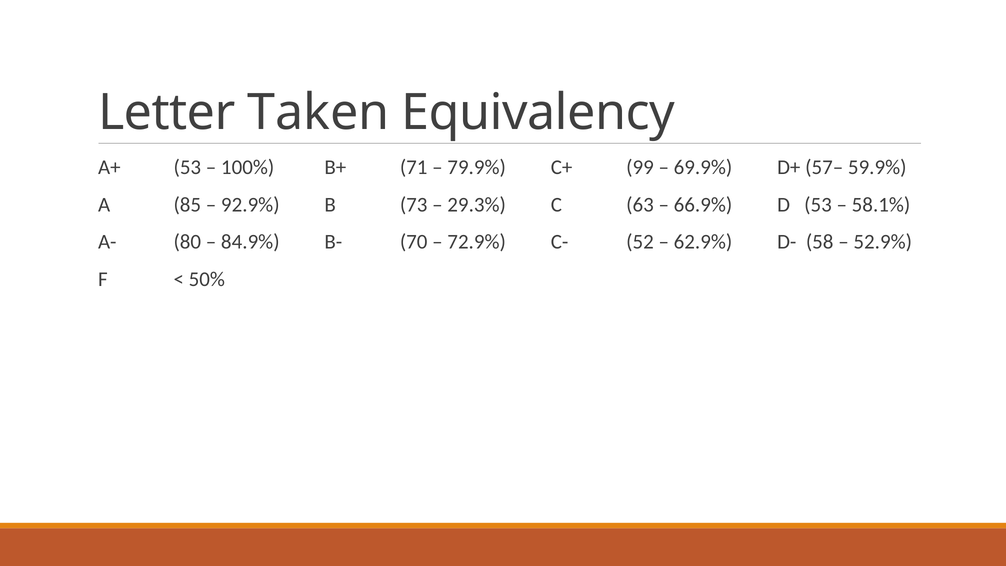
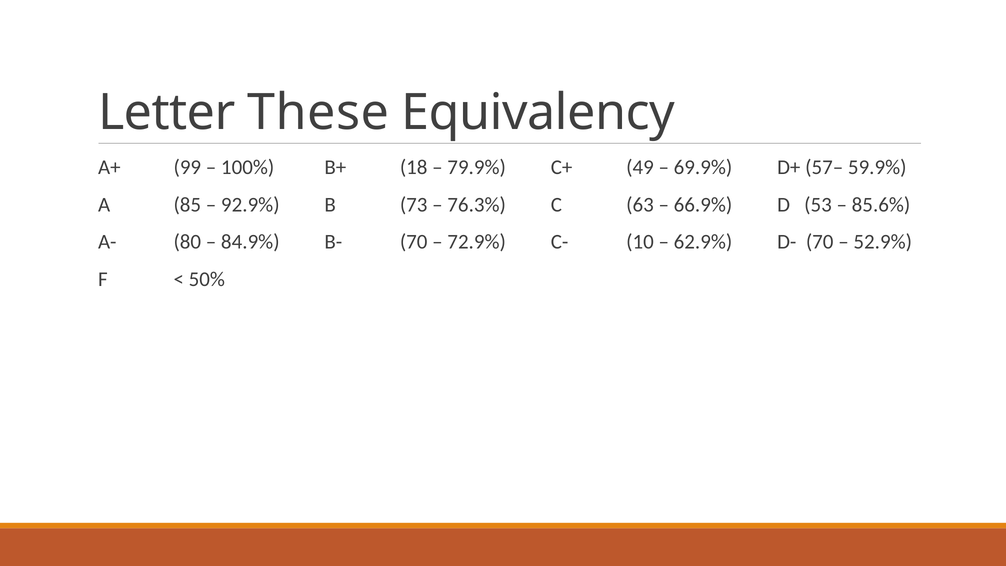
Taken: Taken -> These
A+ 53: 53 -> 99
71: 71 -> 18
99: 99 -> 49
29.3%: 29.3% -> 76.3%
58.1%: 58.1% -> 85.6%
52: 52 -> 10
D- 58: 58 -> 70
